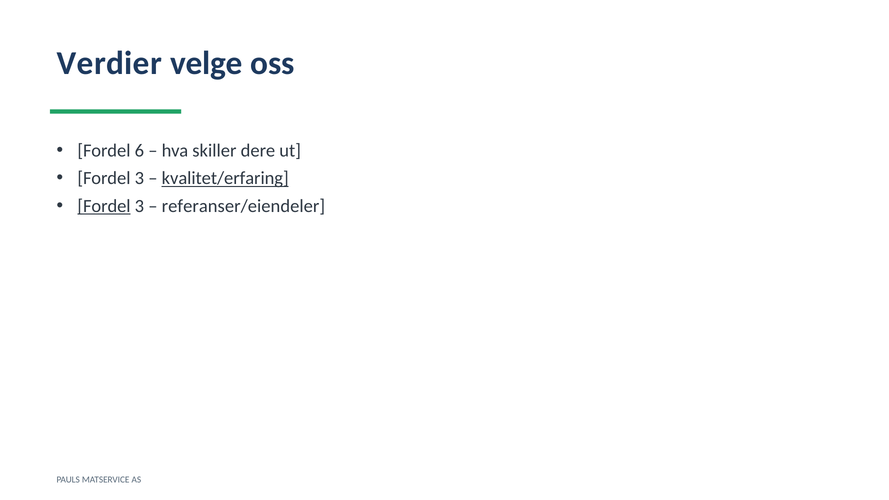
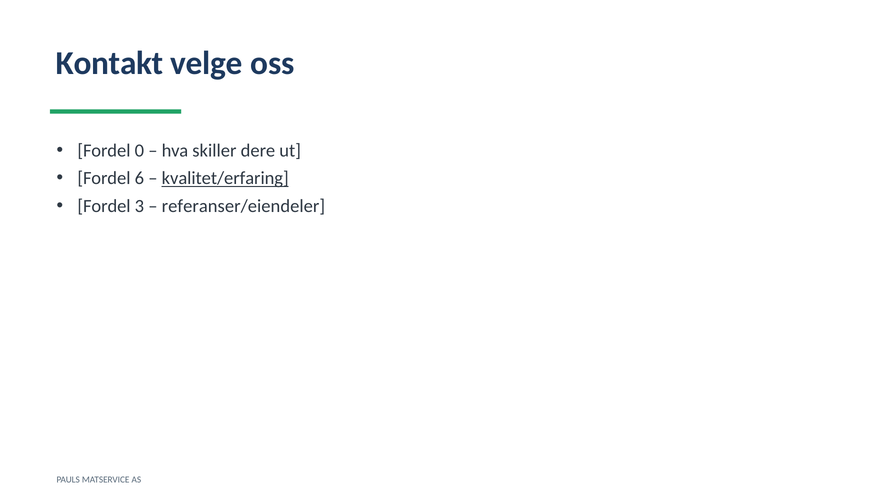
Verdier: Verdier -> Kontakt
6: 6 -> 0
3 at (139, 178): 3 -> 6
Fordel at (104, 206) underline: present -> none
